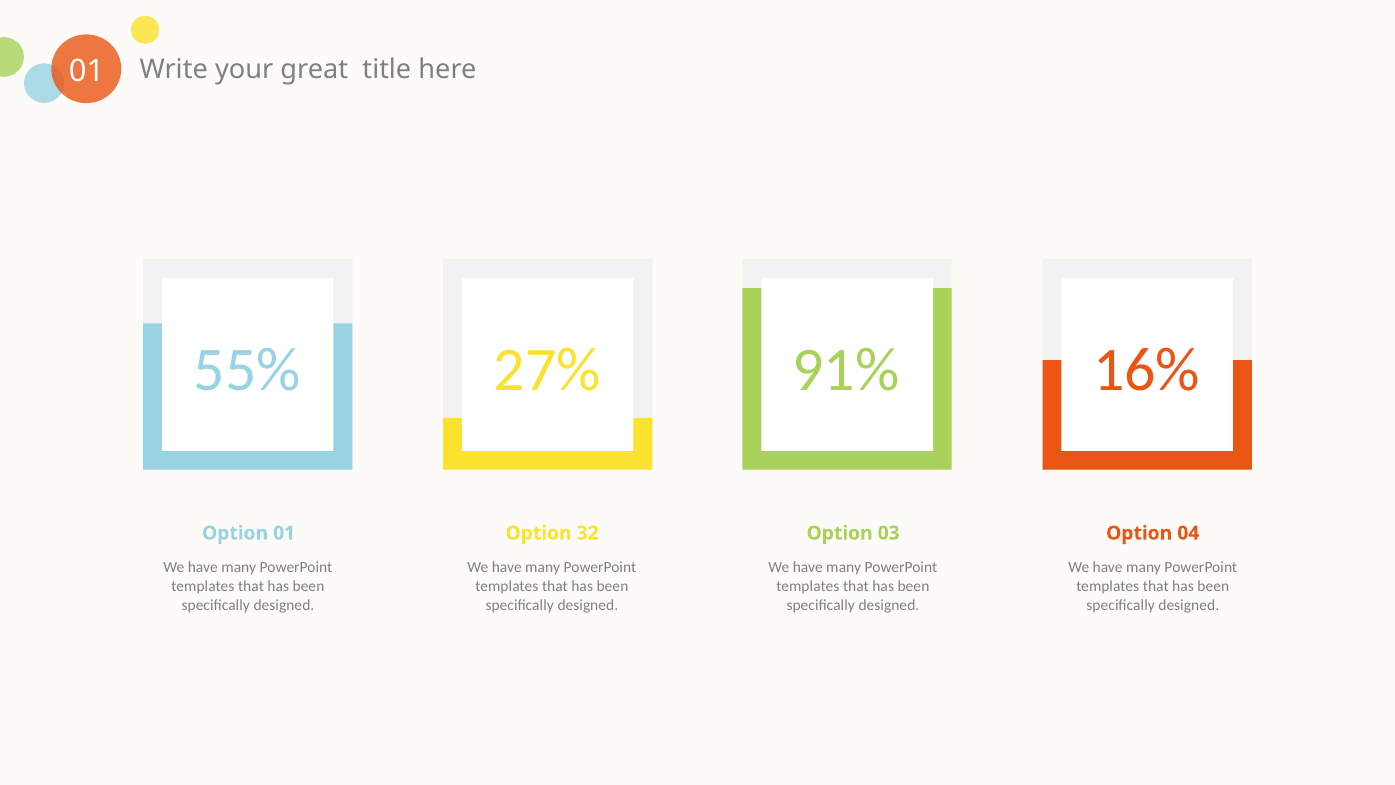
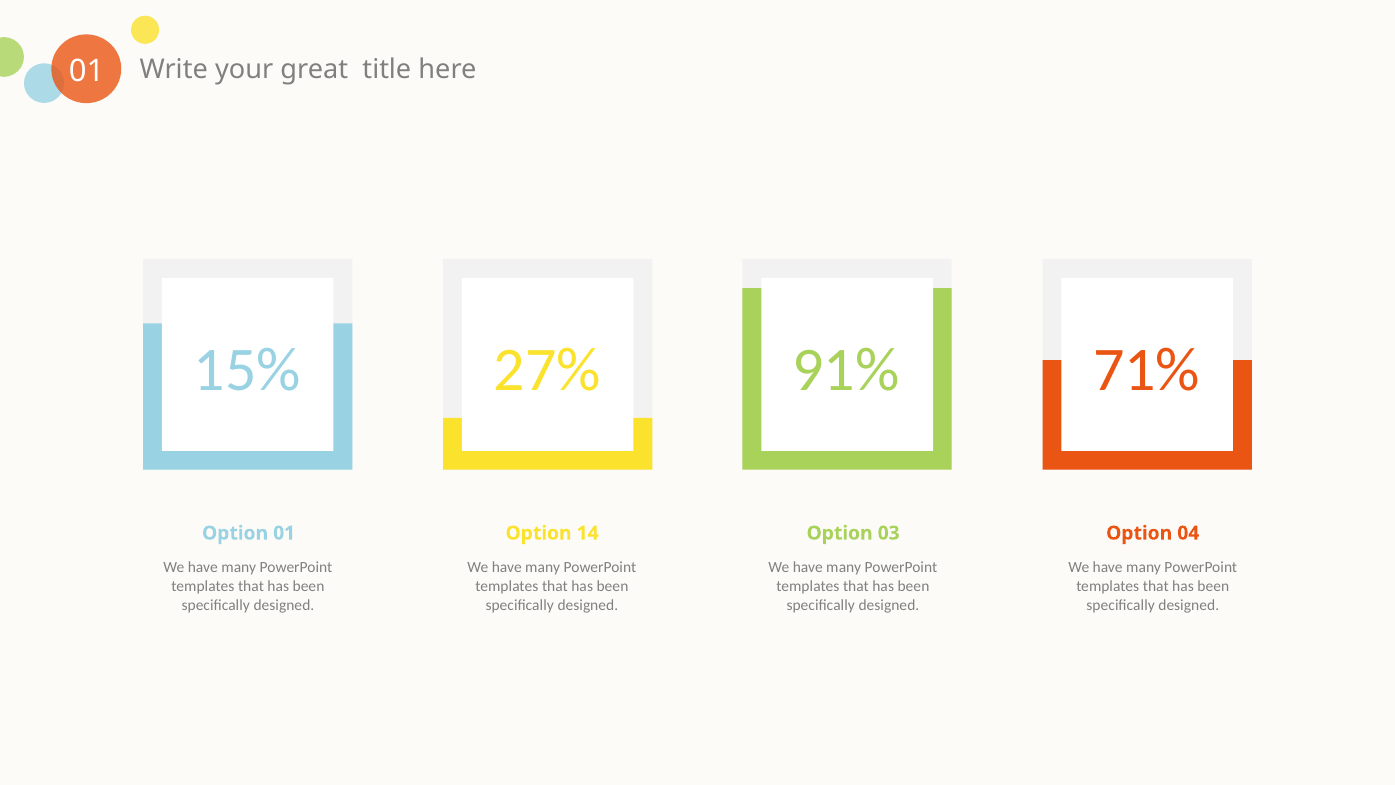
55%: 55% -> 15%
16%: 16% -> 71%
32: 32 -> 14
